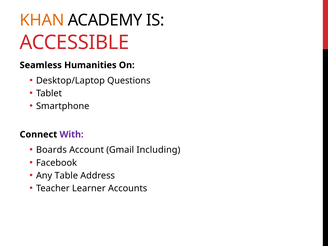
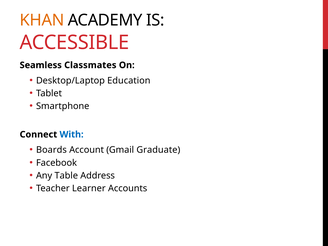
Humanities: Humanities -> Classmates
Questions: Questions -> Education
With colour: purple -> blue
Including: Including -> Graduate
